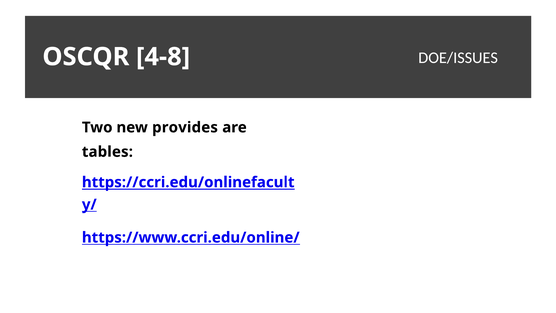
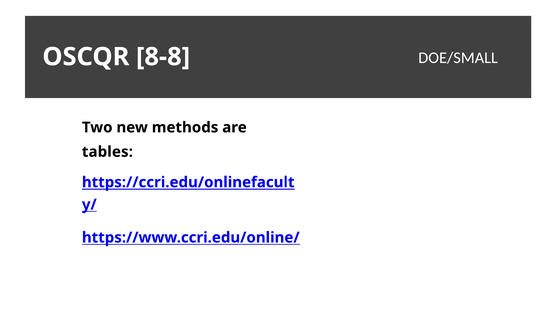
DOE/ISSUES: DOE/ISSUES -> DOE/SMALL
4-8: 4-8 -> 8-8
provides: provides -> methods
